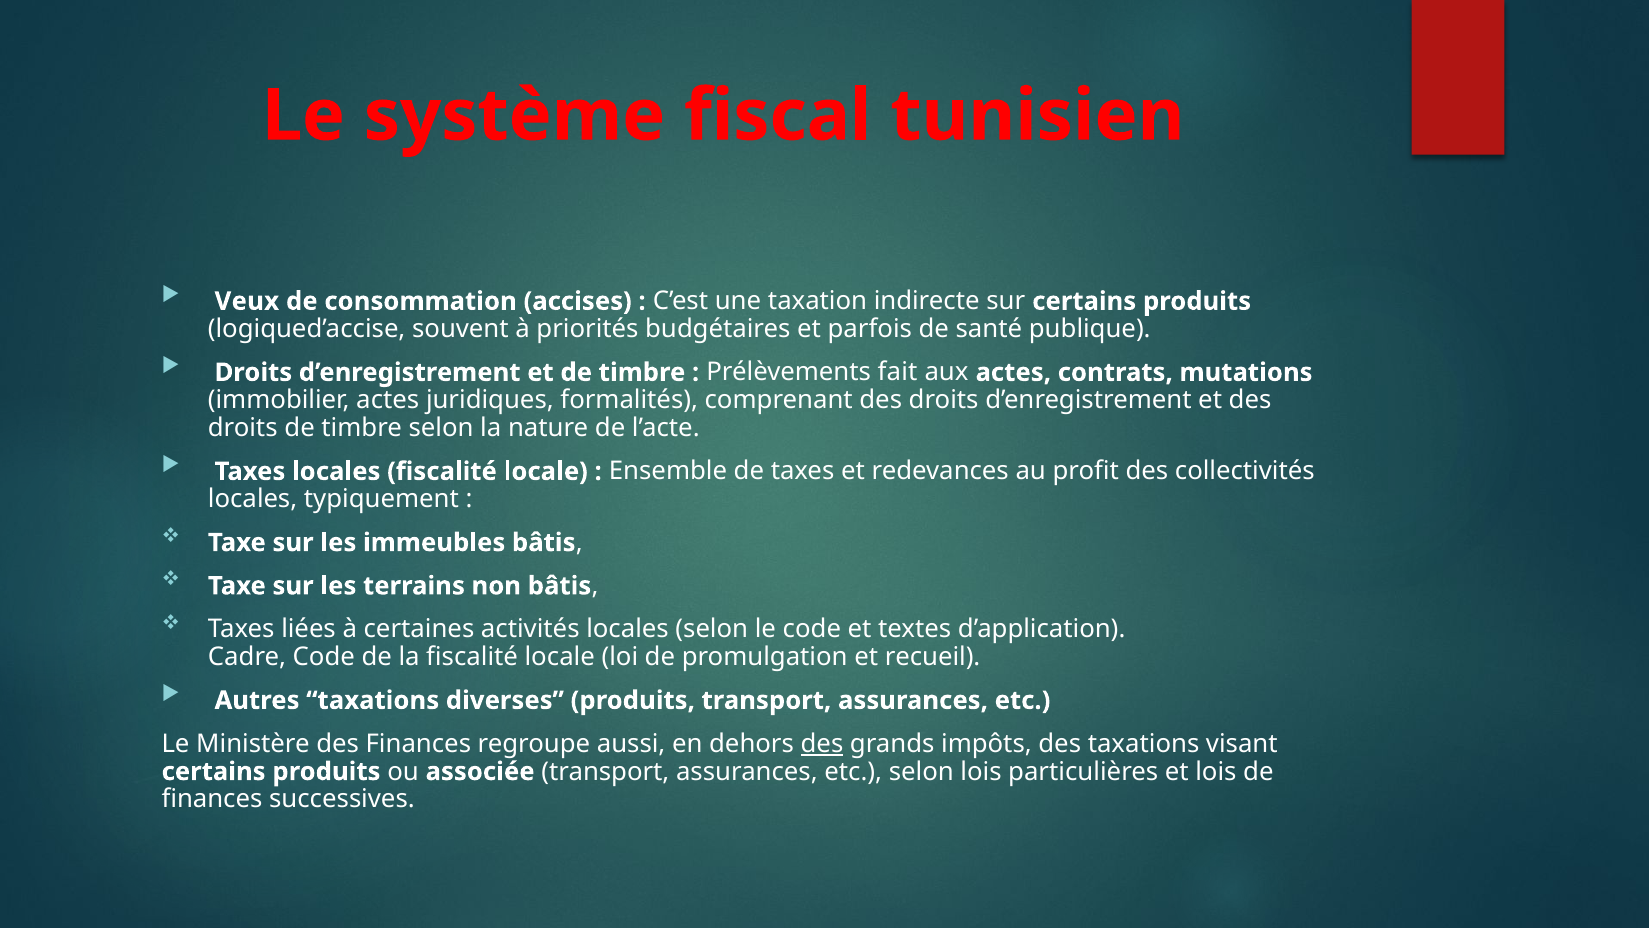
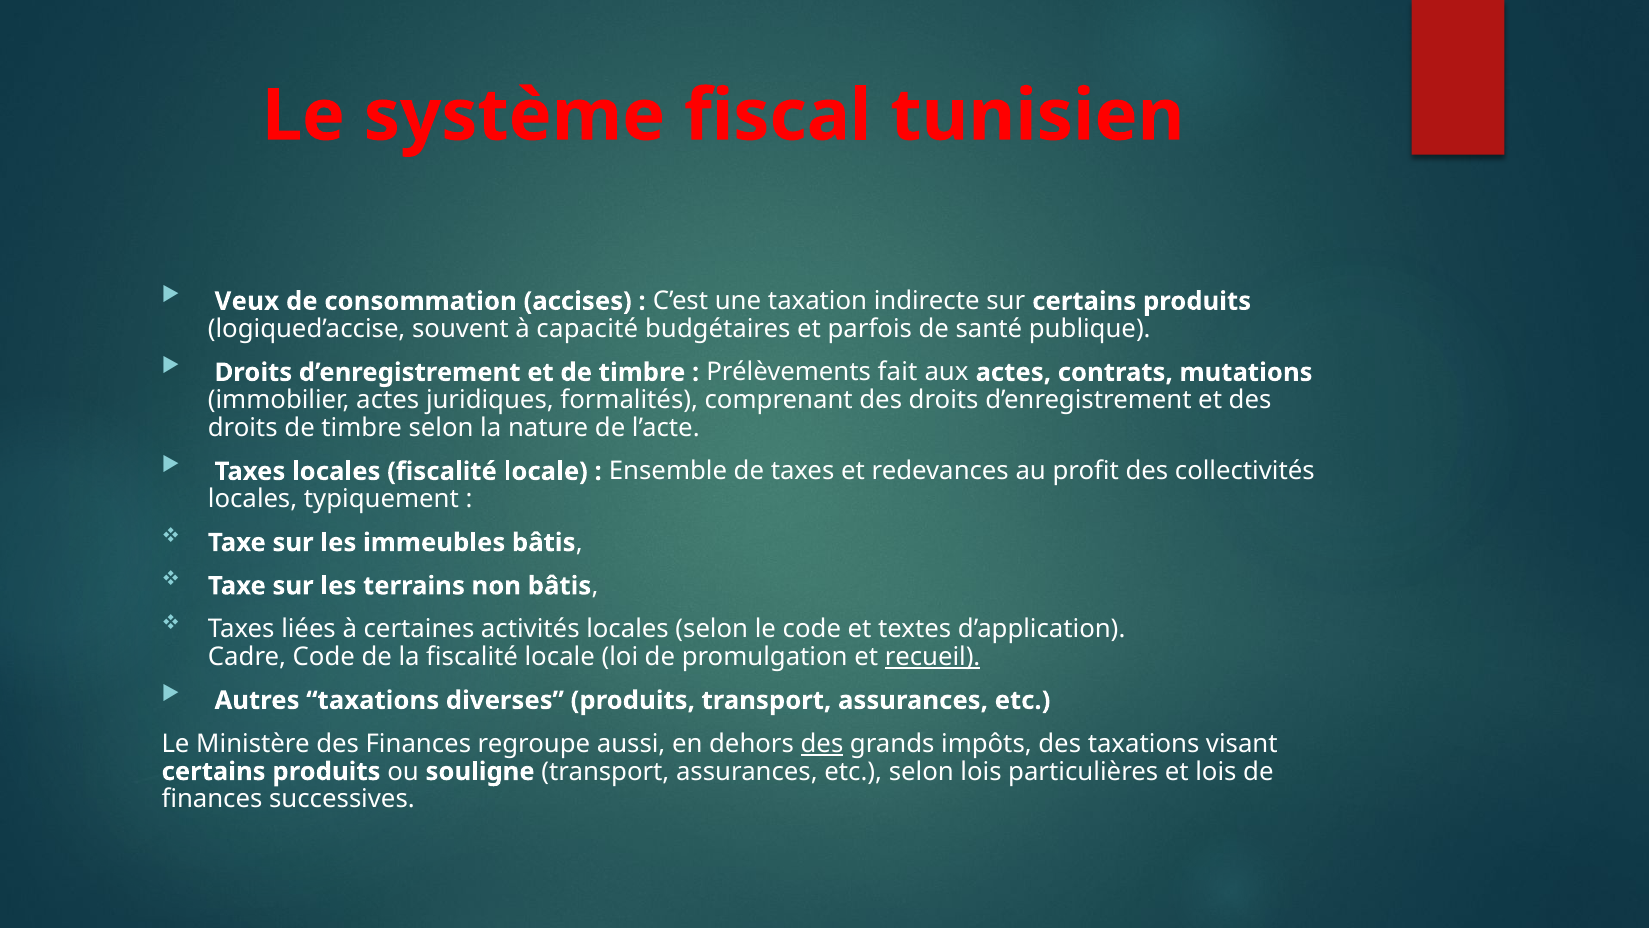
priorités: priorités -> capacité
recueil underline: none -> present
associée: associée -> souligne
